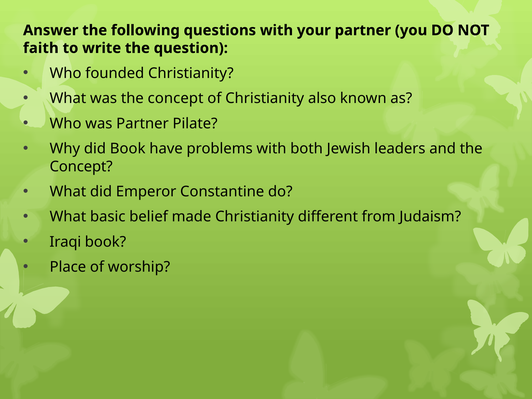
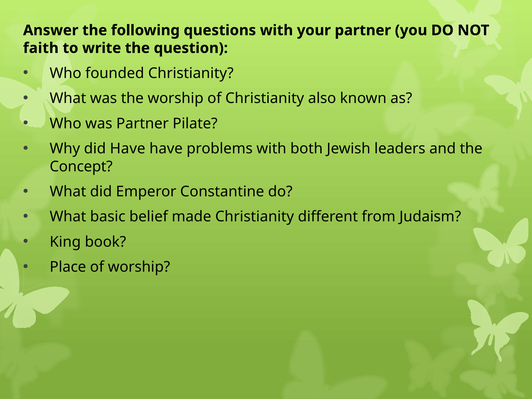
was the concept: concept -> worship
did Book: Book -> Have
Iraqi: Iraqi -> King
